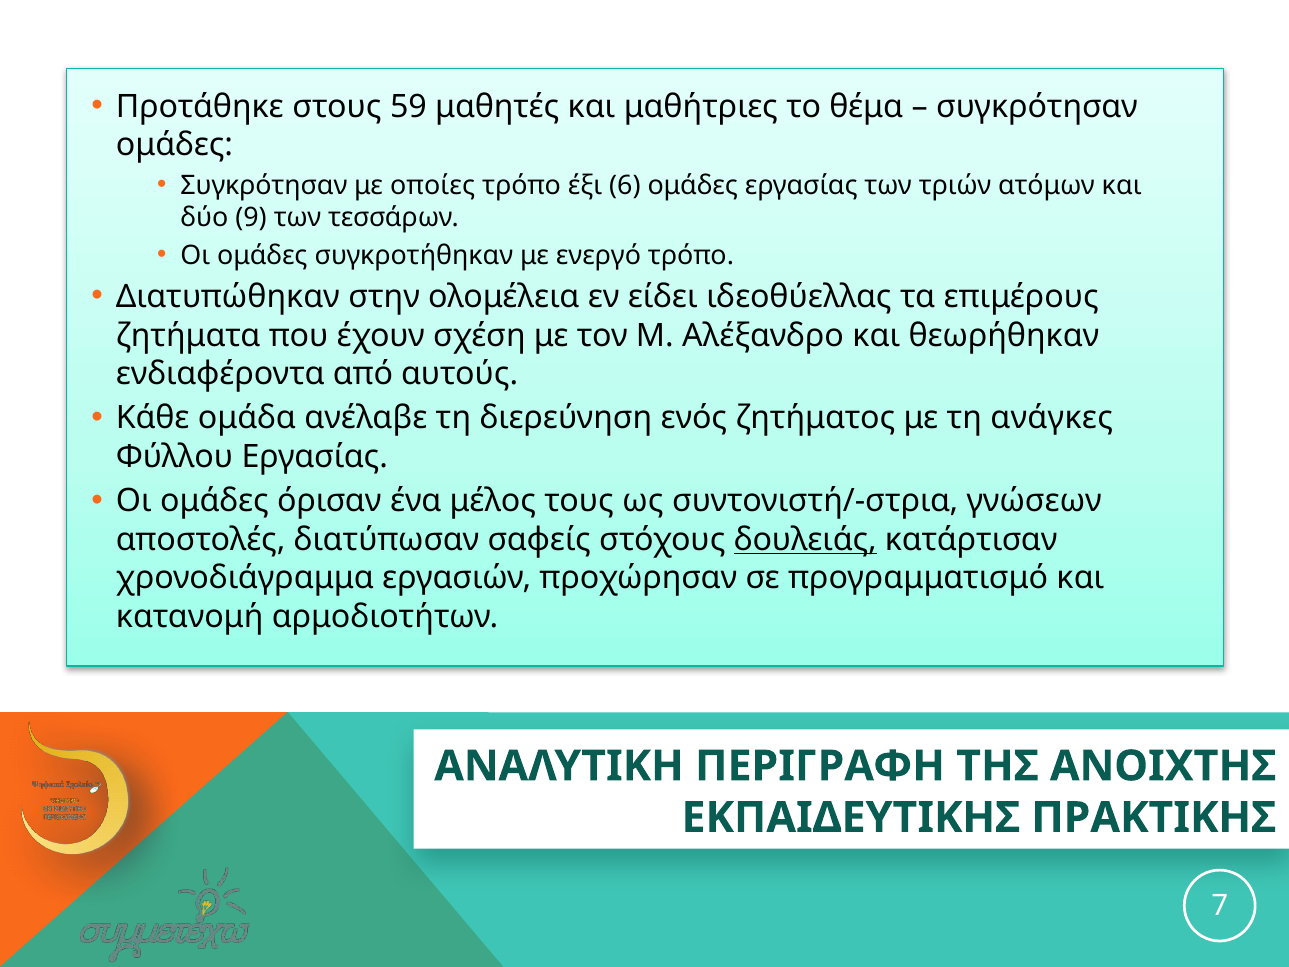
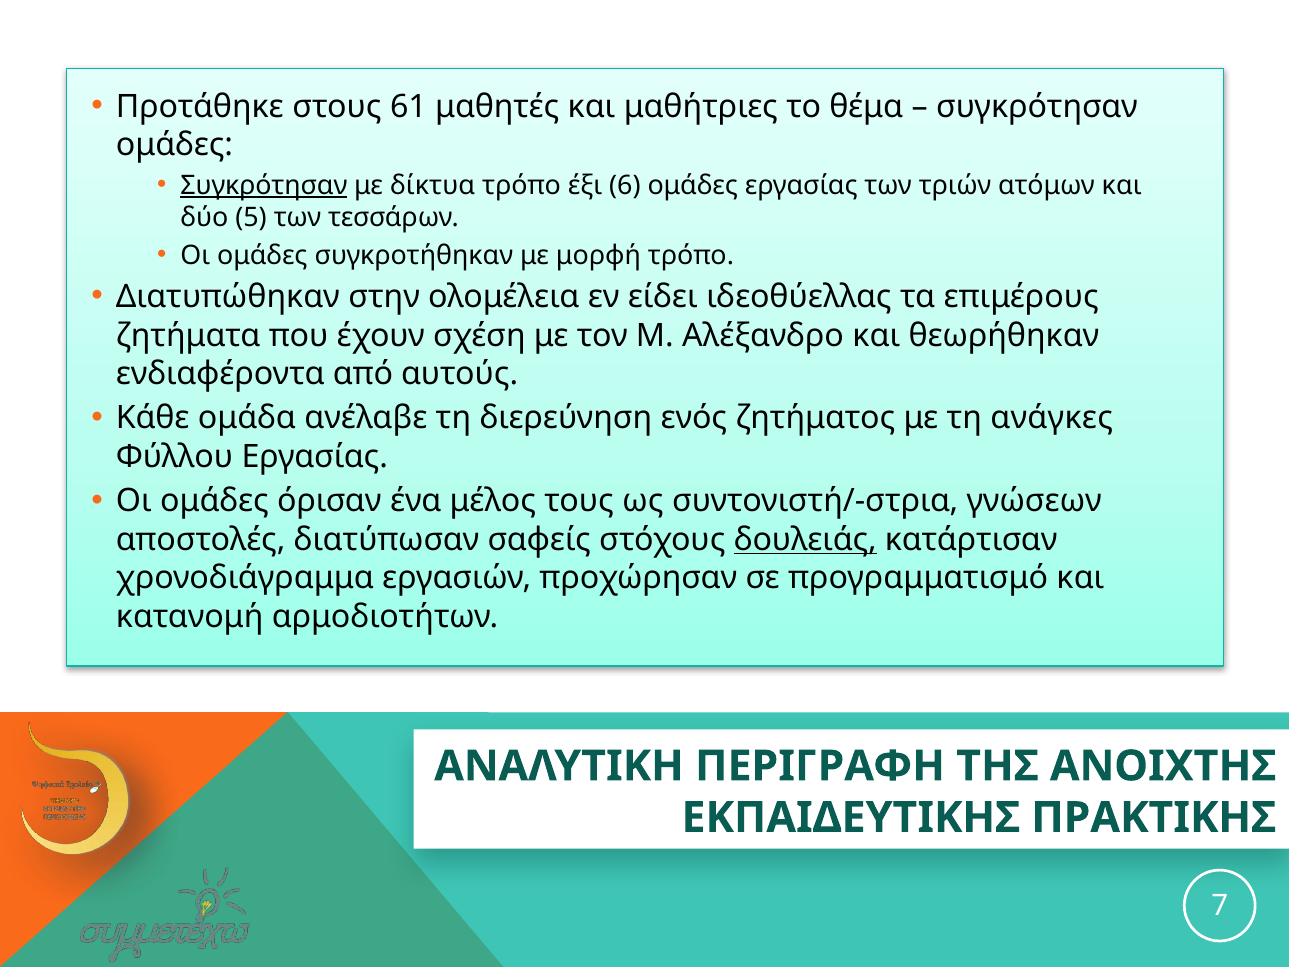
59: 59 -> 61
Συγκρότησαν at (264, 186) underline: none -> present
οποίες: οποίες -> δίκτυα
9: 9 -> 5
ενεργό: ενεργό -> μορφή
